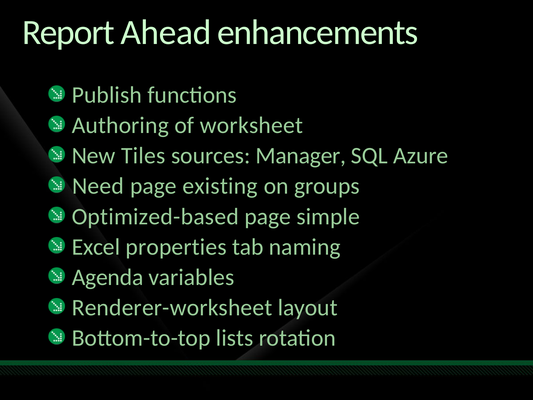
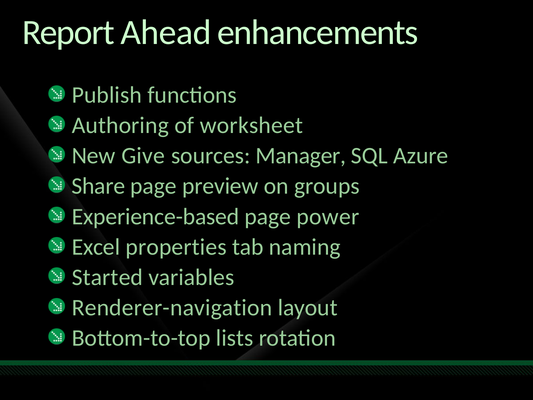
Tiles: Tiles -> Give
Need: Need -> Share
existing: existing -> preview
Optimized-based: Optimized-based -> Experience-based
simple: simple -> power
Agenda: Agenda -> Started
Renderer-worksheet: Renderer-worksheet -> Renderer-navigation
